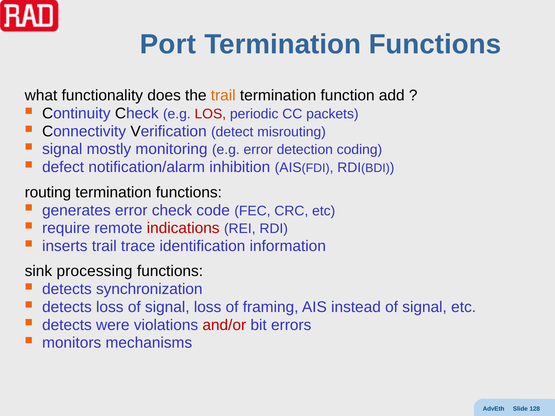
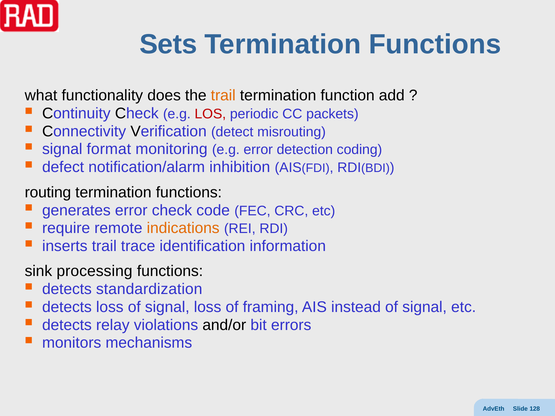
Port: Port -> Sets
mostly: mostly -> format
indications colour: red -> orange
synchronization: synchronization -> standardization
were: were -> relay
and/or colour: red -> black
